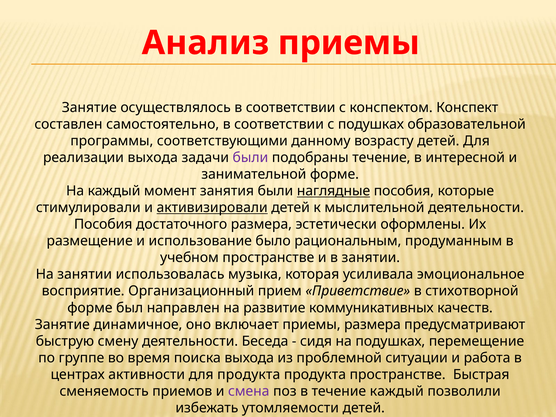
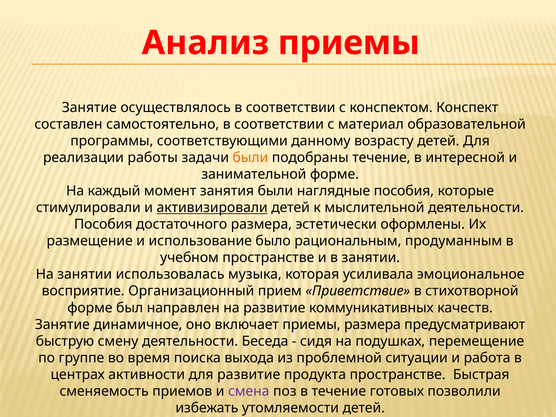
с подушках: подушках -> материал
реализации выхода: выхода -> работы
были at (250, 158) colour: purple -> orange
наглядные underline: present -> none
для продукта: продукта -> развитие
течение каждый: каждый -> готовых
